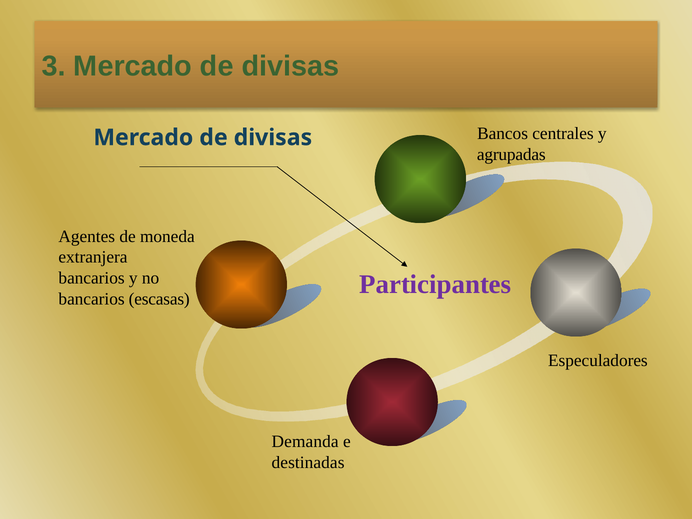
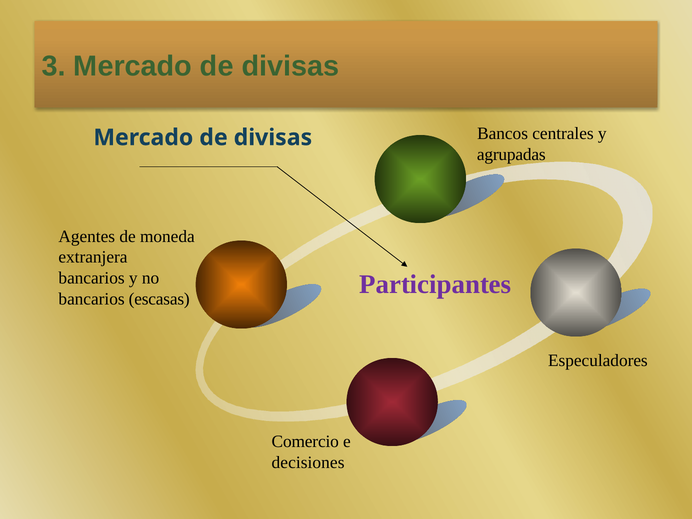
Demanda: Demanda -> Comercio
destinadas: destinadas -> decisiones
